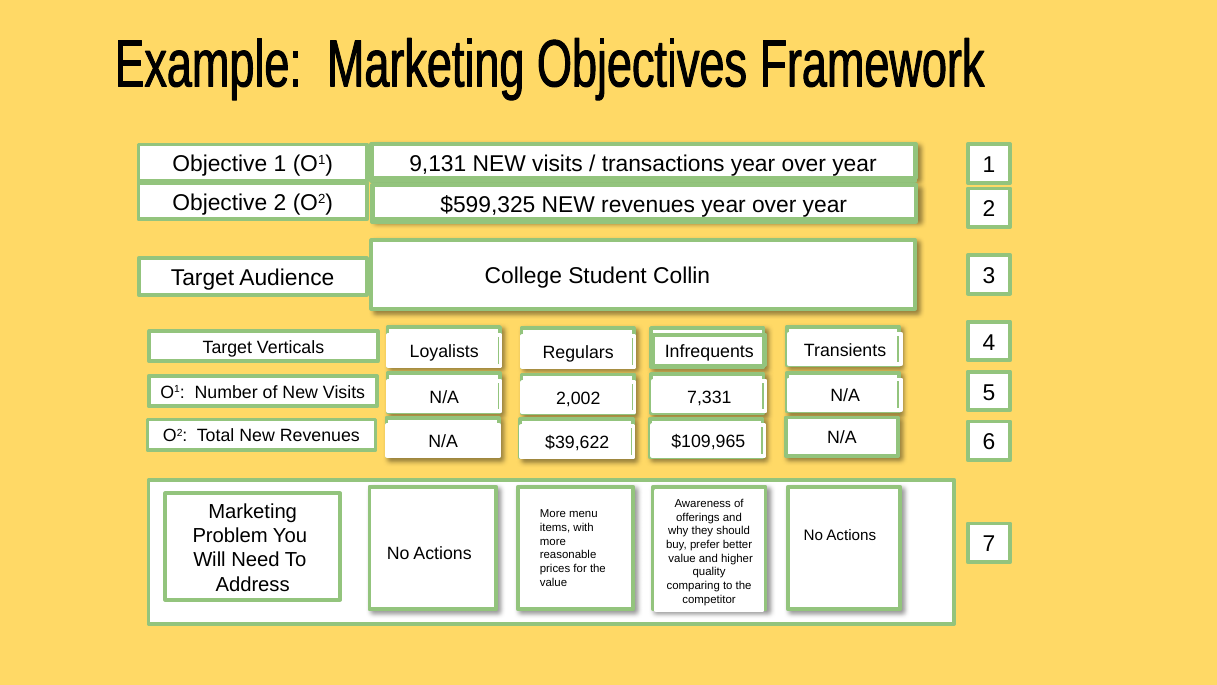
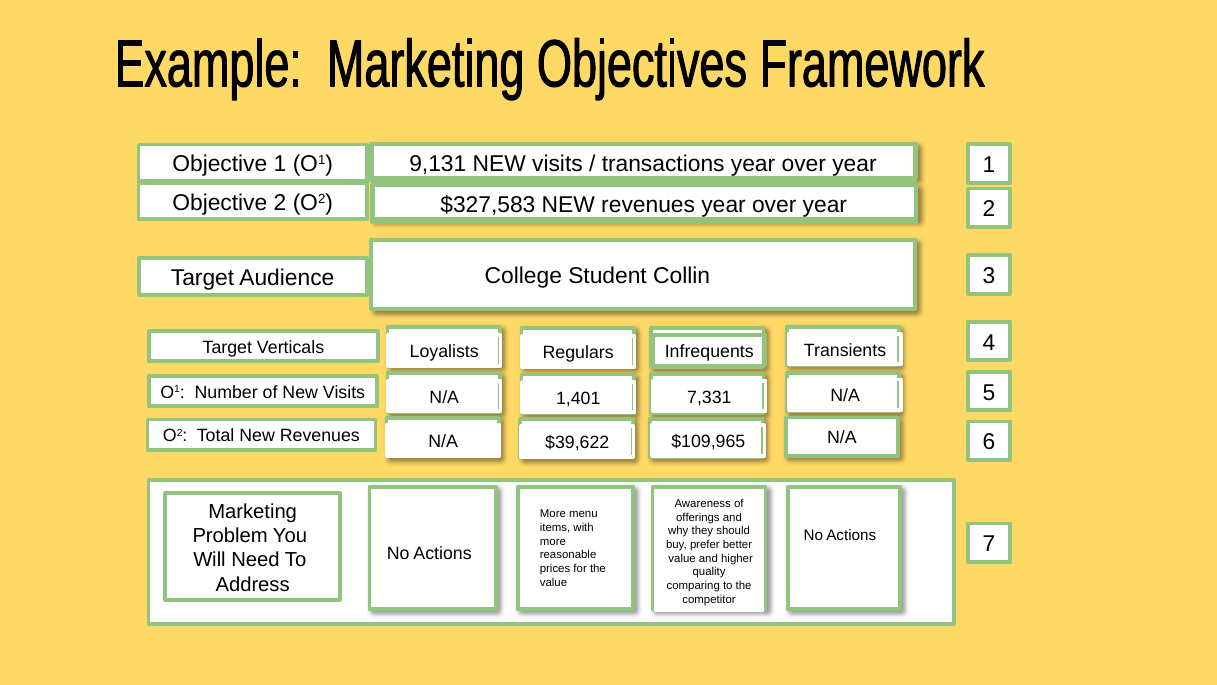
$599,325: $599,325 -> $327,583
2,002: 2,002 -> 1,401
